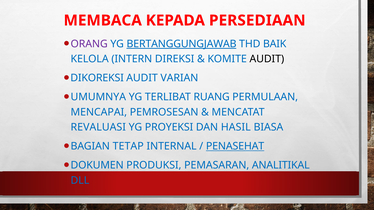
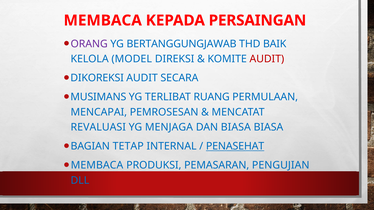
PERSEDIAAN: PERSEDIAAN -> PERSAINGAN
BERTANGGUNGJAWAB underline: present -> none
INTERN: INTERN -> MODEL
AUDIT at (267, 59) colour: black -> red
VARIAN: VARIAN -> SECARA
UMUMNYA: UMUMNYA -> MUSIMANS
PROYEKSI: PROYEKSI -> MENJAGA
DAN HASIL: HASIL -> BIASA
DOKUMEN at (97, 166): DOKUMEN -> MEMBACA
ANALITIKAL: ANALITIKAL -> PENGUJIAN
